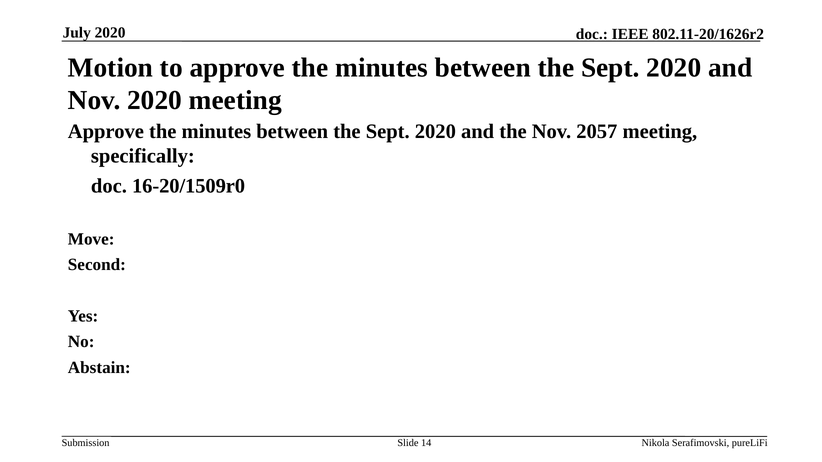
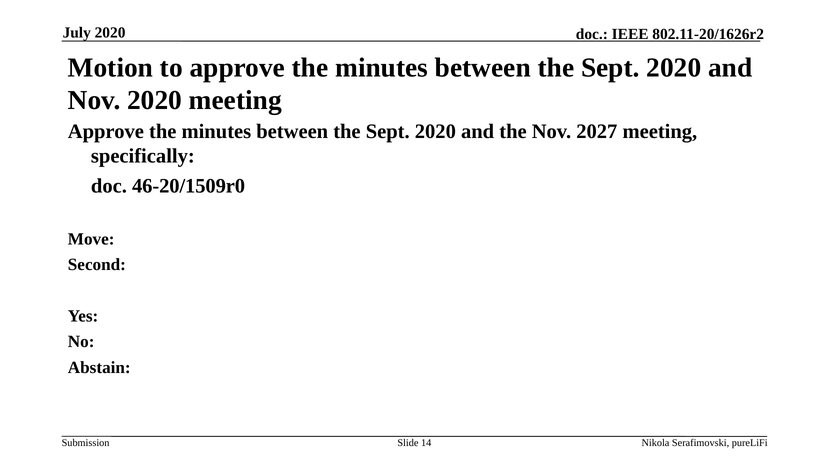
2057: 2057 -> 2027
16-20/1509r0: 16-20/1509r0 -> 46-20/1509r0
